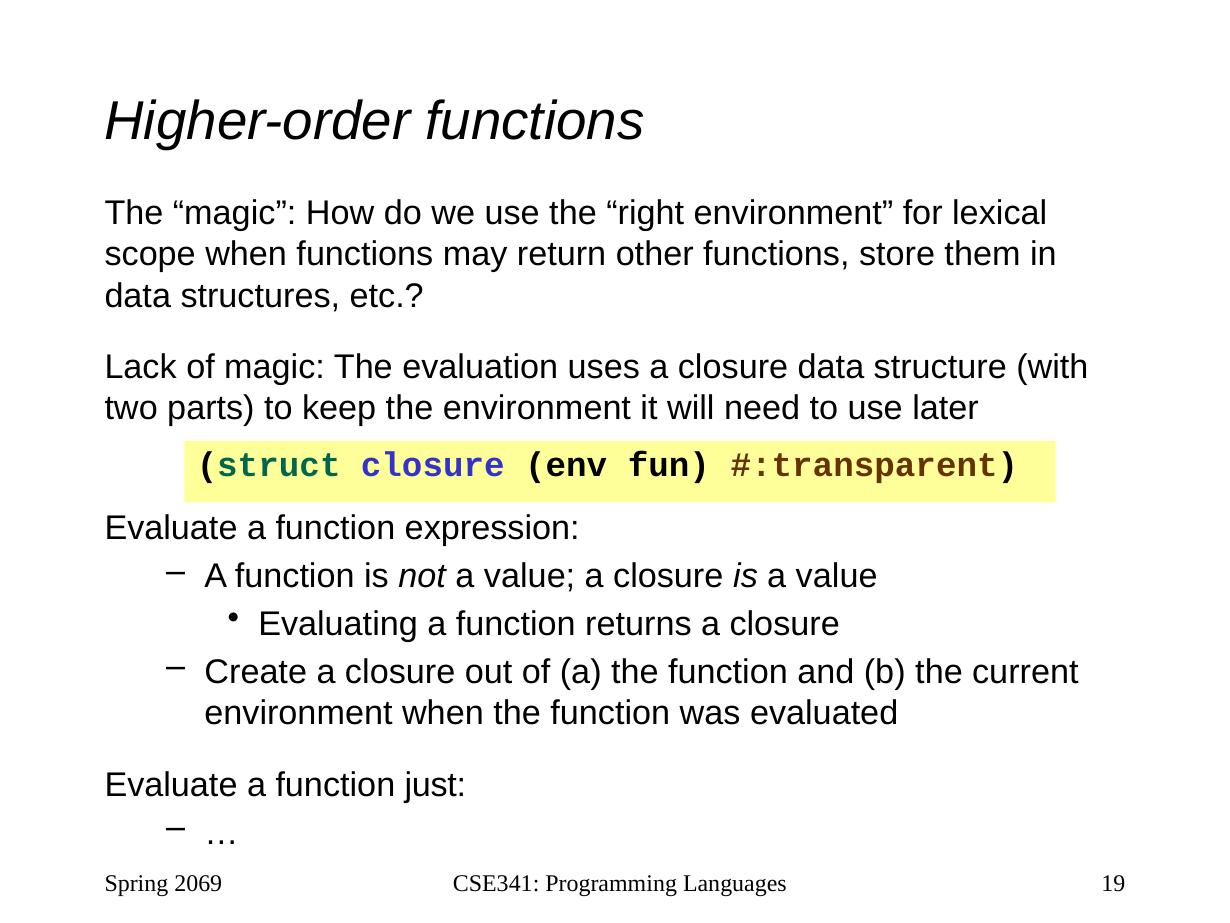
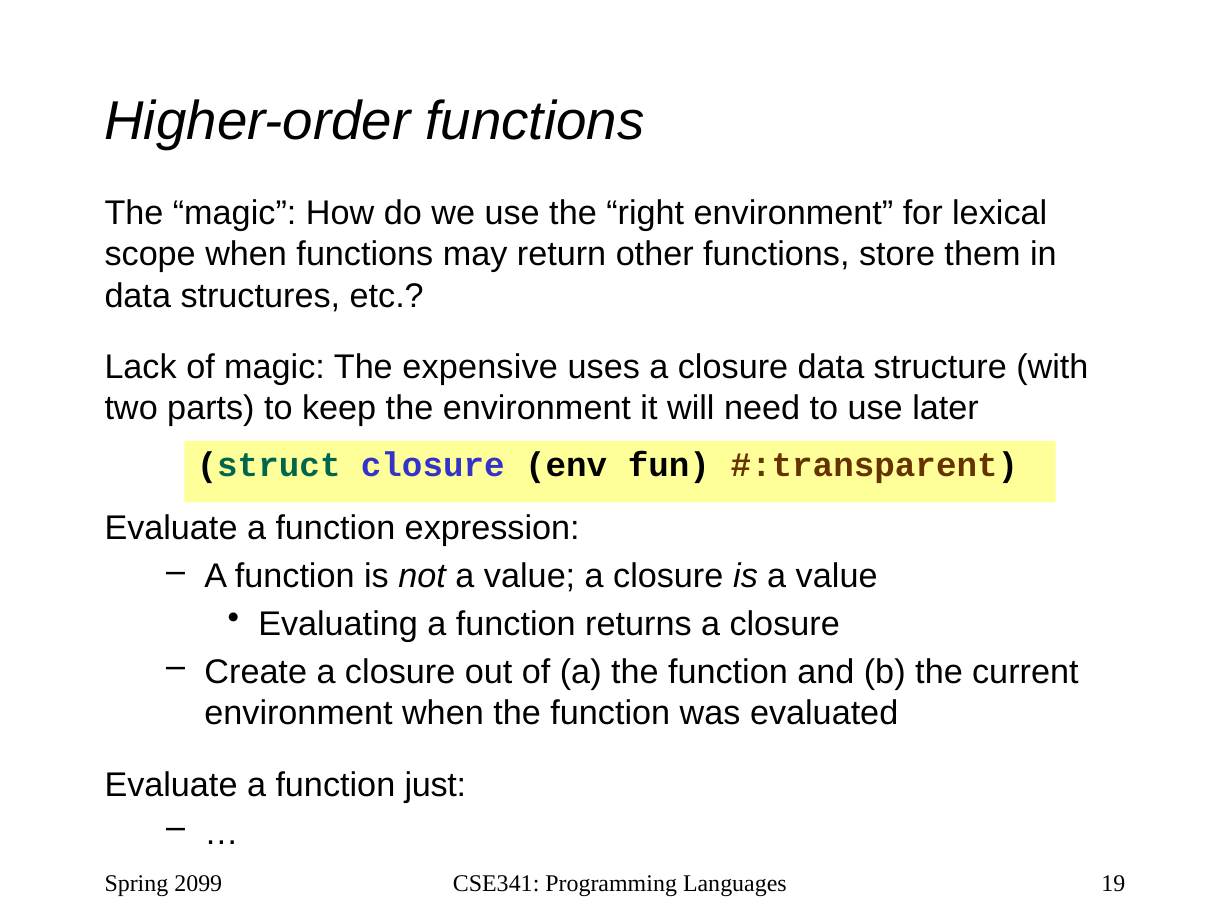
evaluation: evaluation -> expensive
2069: 2069 -> 2099
